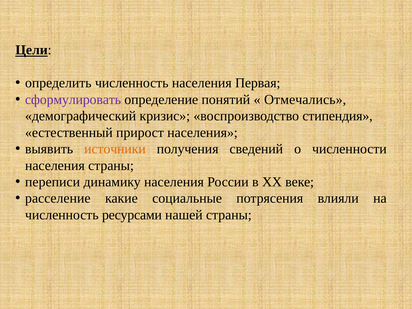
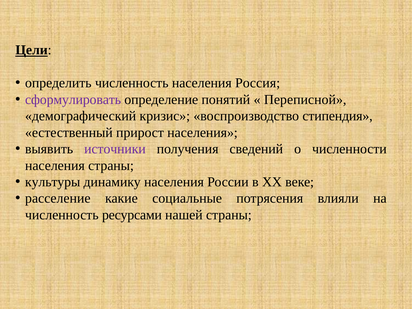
Первая: Первая -> Россия
Отмечались: Отмечались -> Переписной
источники colour: orange -> purple
переписи: переписи -> культуры
